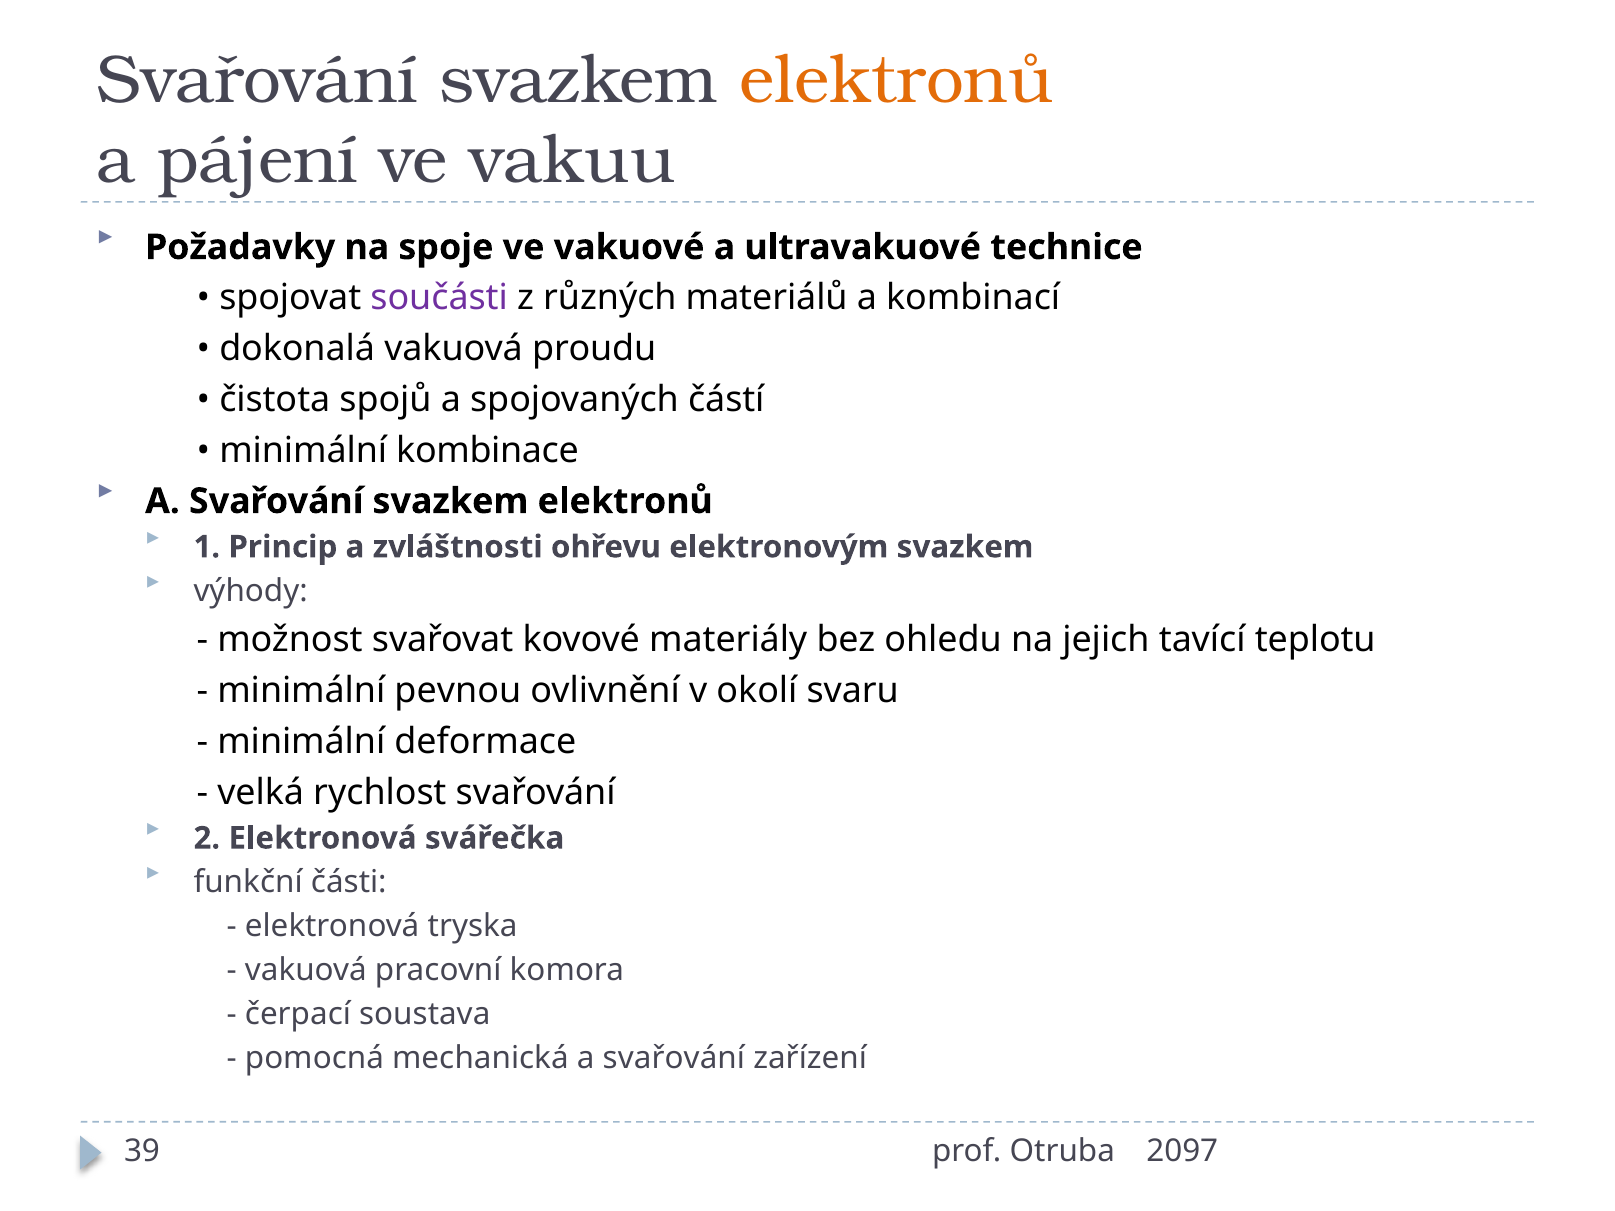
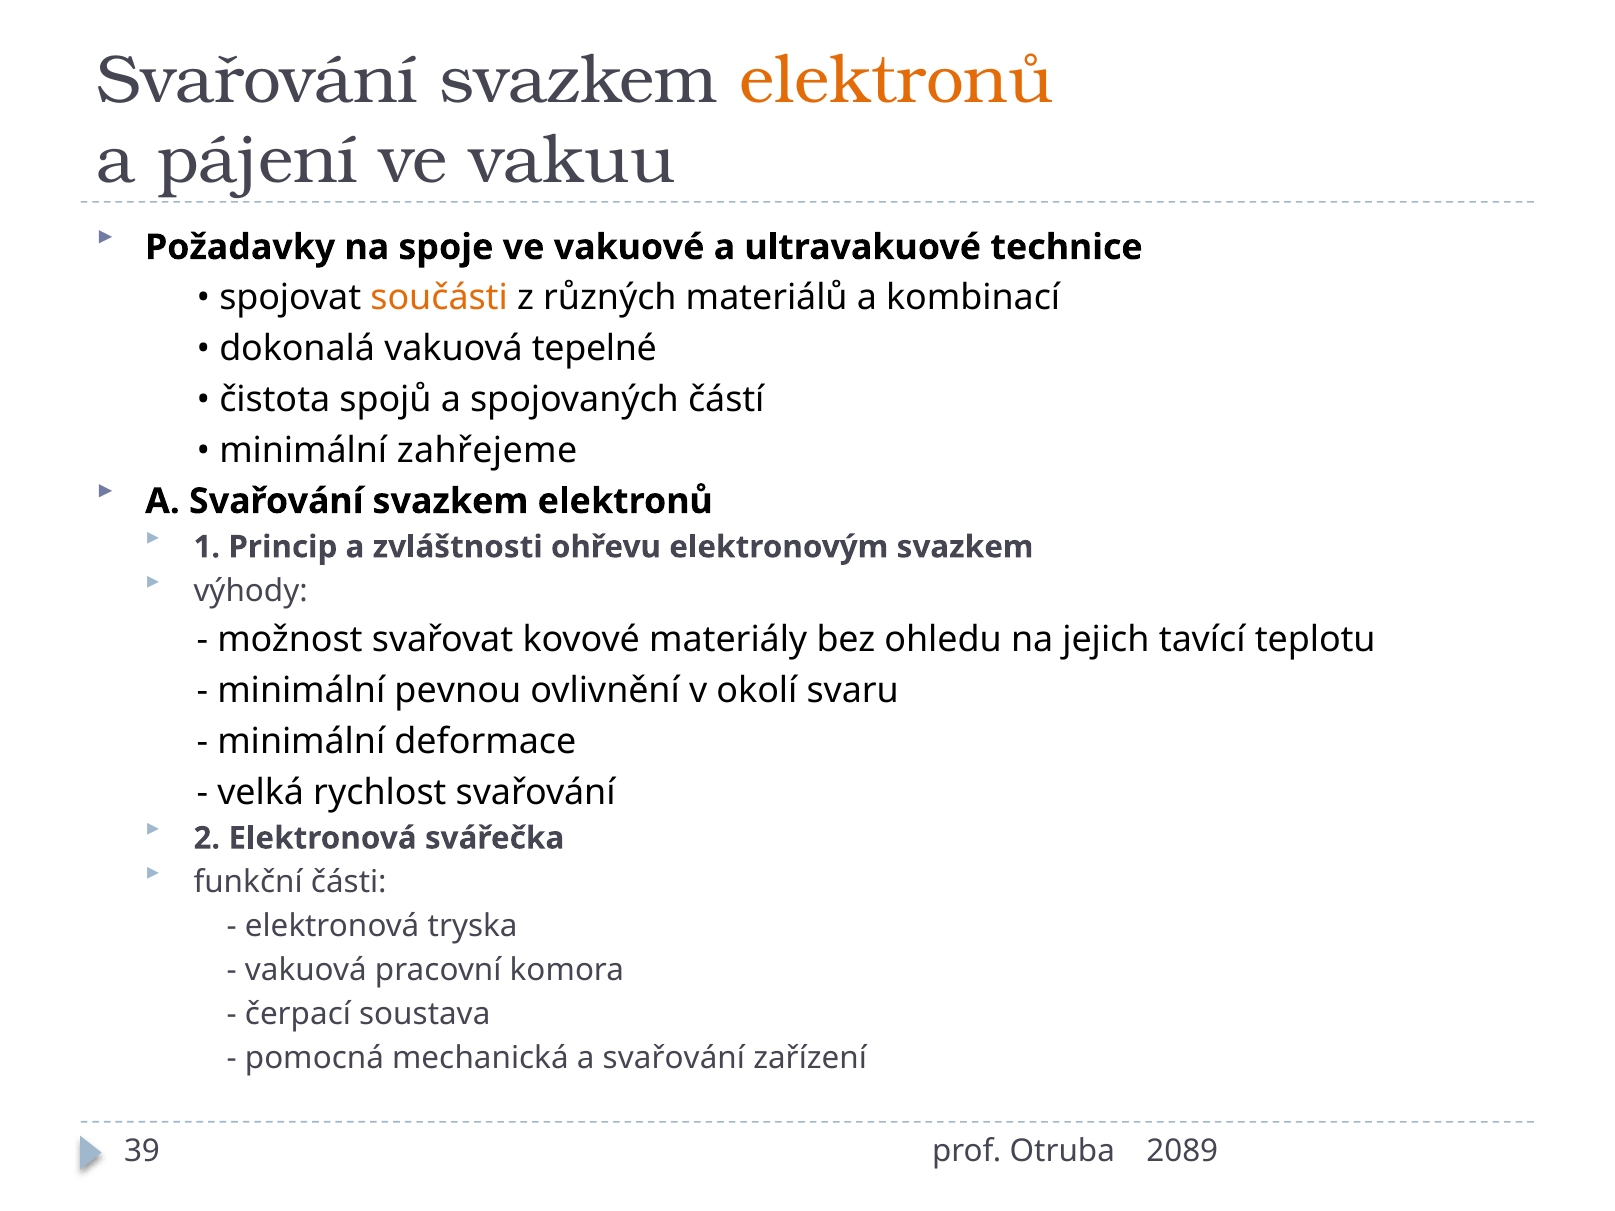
součásti colour: purple -> orange
proudu: proudu -> tepelné
kombinace: kombinace -> zahřejeme
2097: 2097 -> 2089
